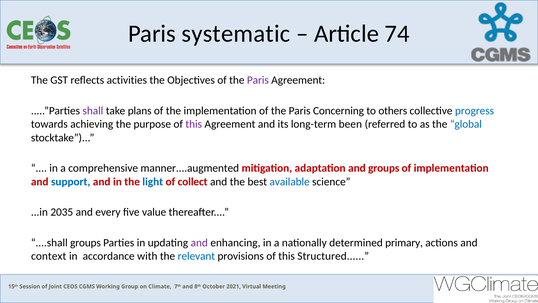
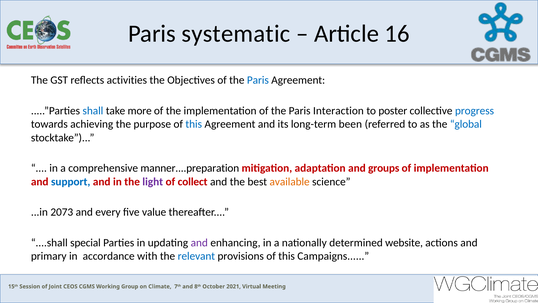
74: 74 -> 16
Paris at (258, 80) colour: purple -> blue
shall colour: purple -> blue
plans: plans -> more
Concerning: Concerning -> Interaction
others: others -> poster
this at (194, 124) colour: purple -> blue
manner....augmented: manner....augmented -> manner....preparation
light colour: blue -> purple
available colour: blue -> orange
2035: 2035 -> 2073
....shall groups: groups -> special
primary: primary -> website
context: context -> primary
Structured: Structured -> Campaigns
